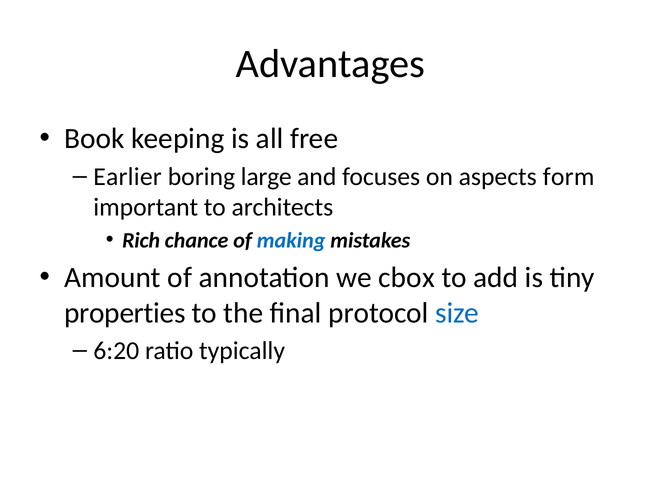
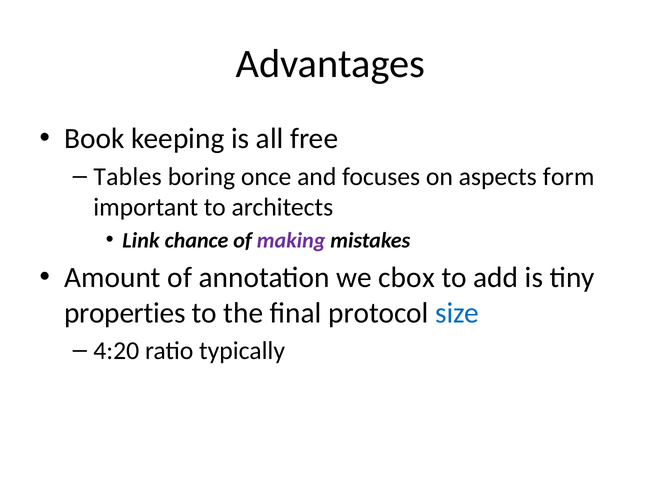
Earlier: Earlier -> Tables
large: large -> once
Rich: Rich -> Link
making colour: blue -> purple
6:20: 6:20 -> 4:20
